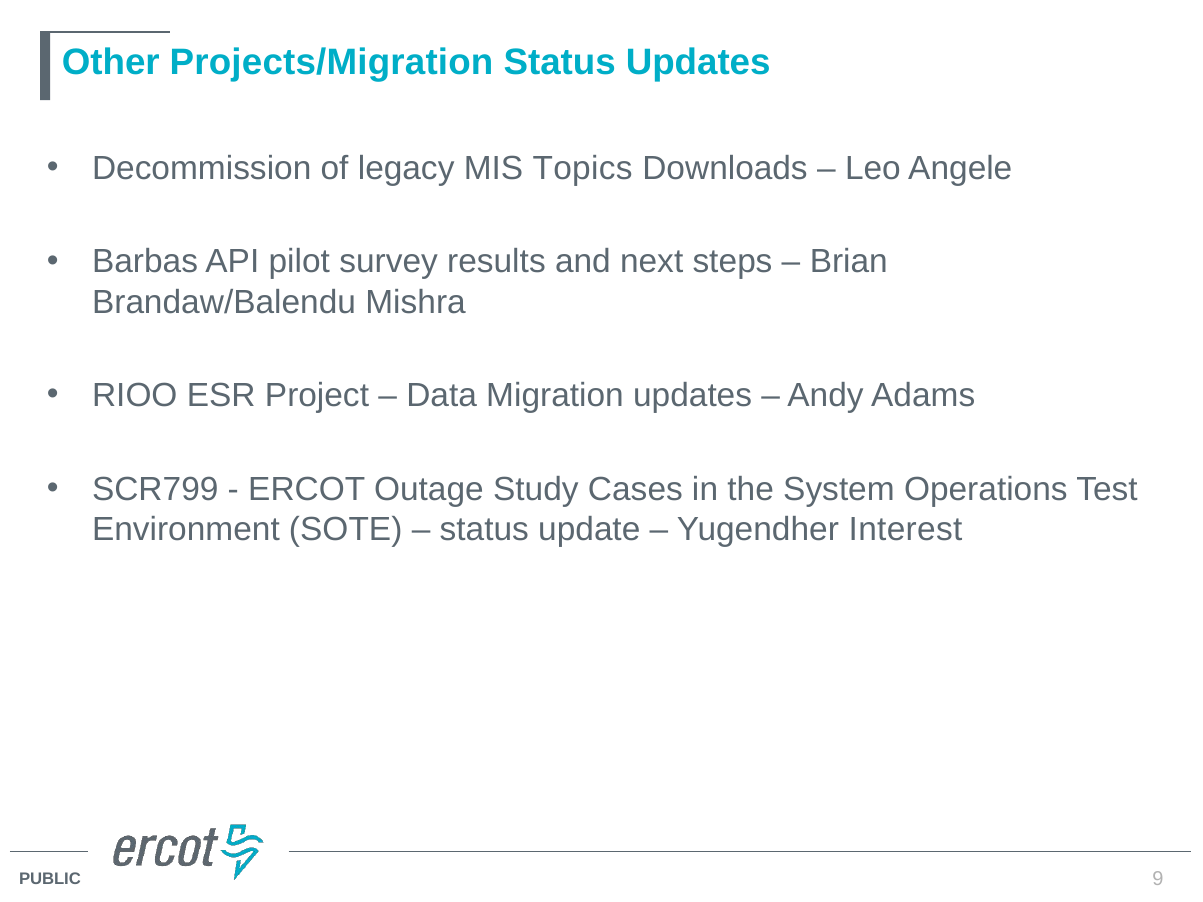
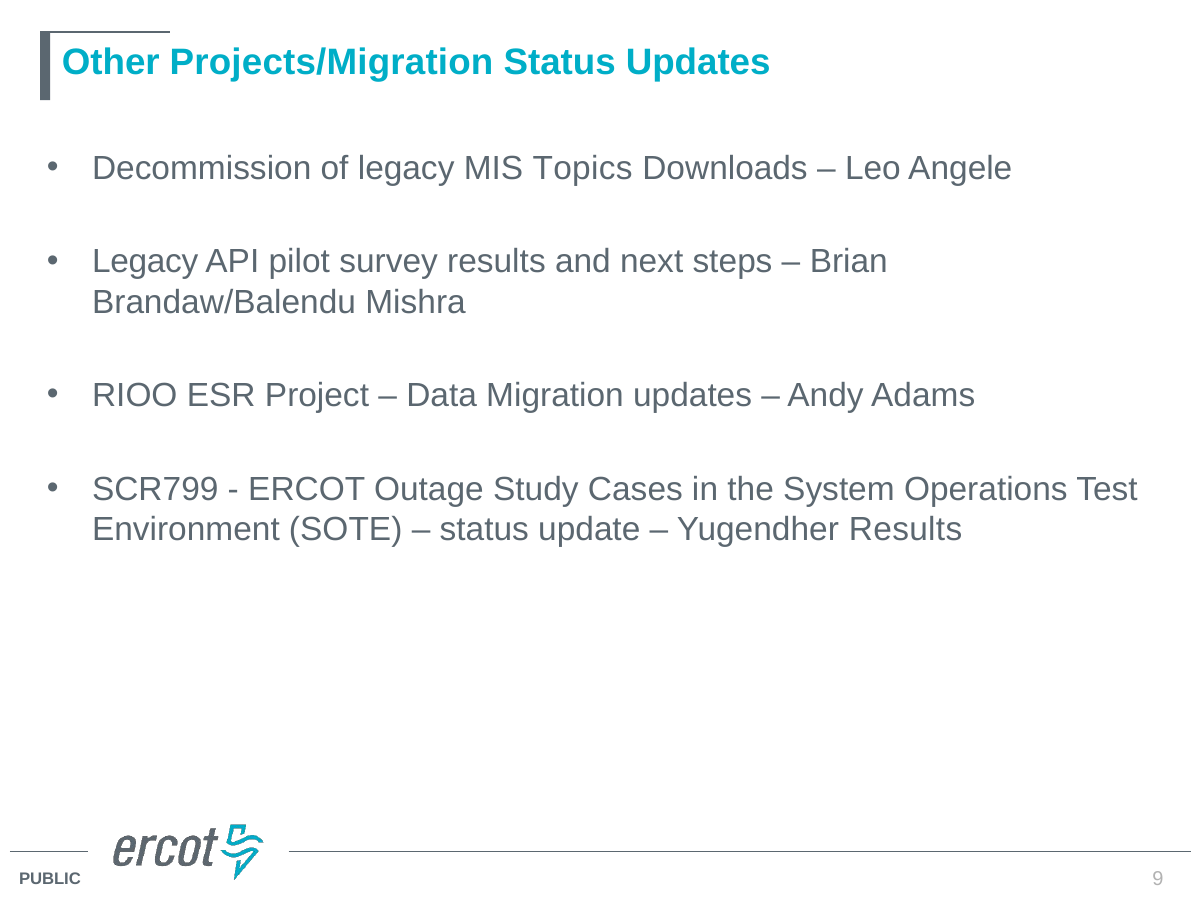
Barbas at (145, 262): Barbas -> Legacy
Yugendher Interest: Interest -> Results
